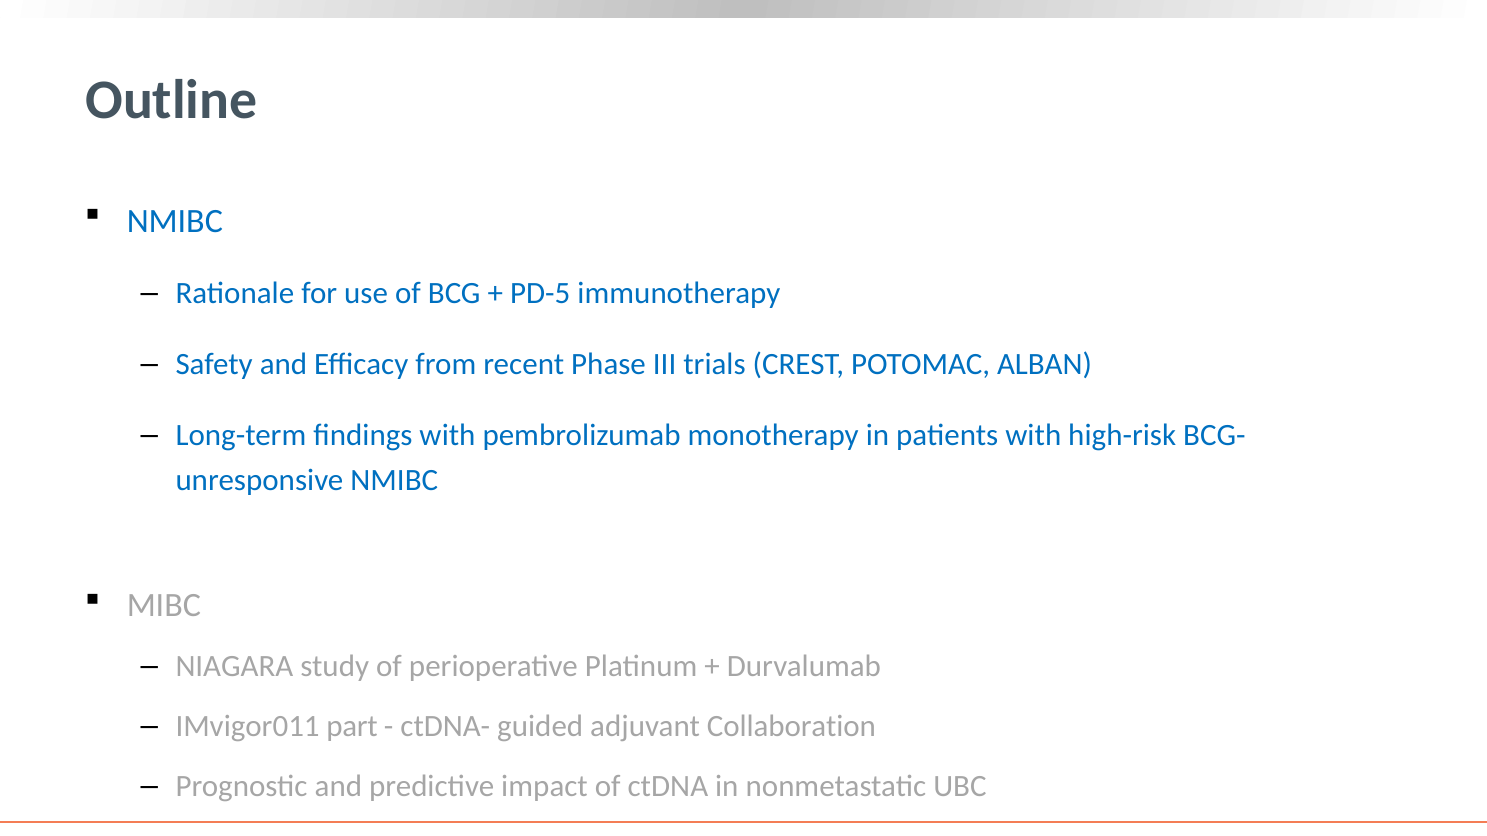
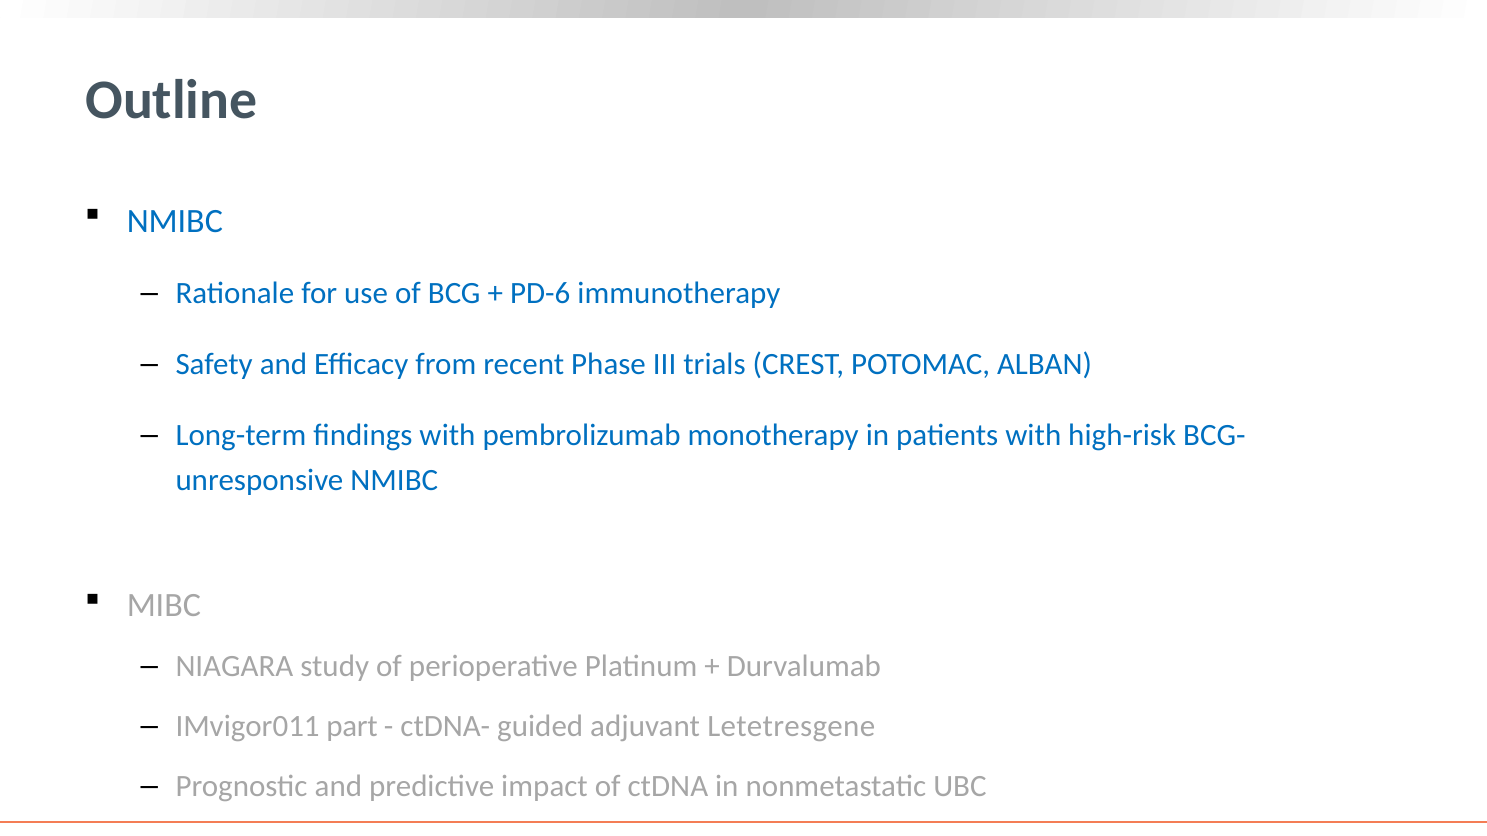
PD-5: PD-5 -> PD-6
Collaboration: Collaboration -> Letetresgene
